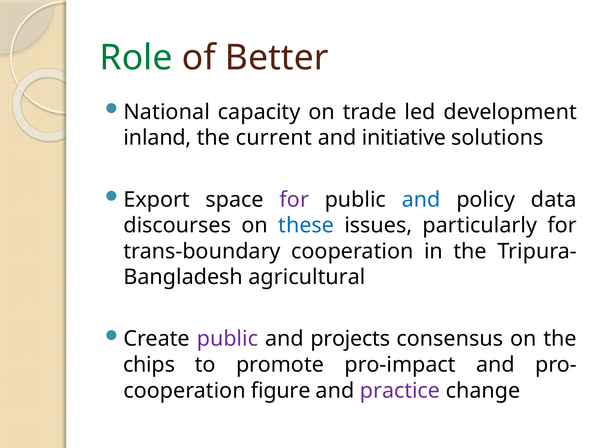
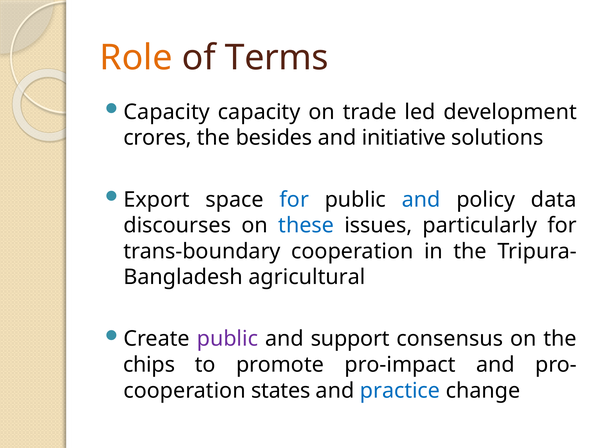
Role colour: green -> orange
Better: Better -> Terms
National at (167, 112): National -> Capacity
inland: inland -> crores
current: current -> besides
for at (294, 199) colour: purple -> blue
projects: projects -> support
figure: figure -> states
practice colour: purple -> blue
